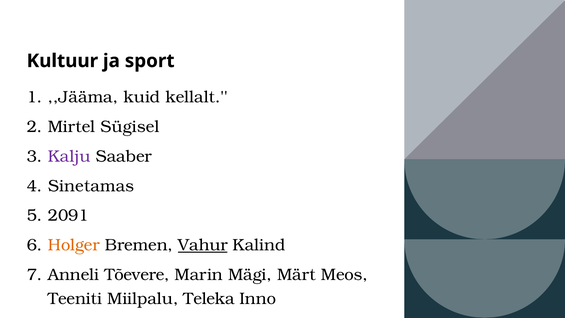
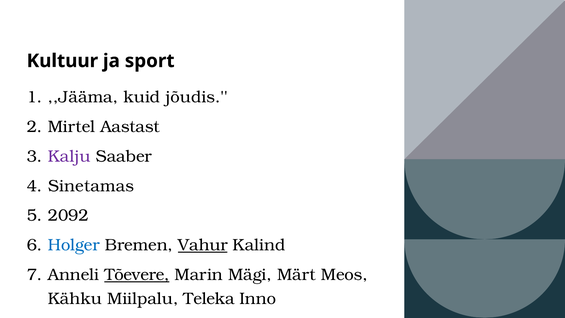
kellalt: kellalt -> jõudis
Sügisel: Sügisel -> Aastast
2091: 2091 -> 2092
Holger colour: orange -> blue
Tõevere underline: none -> present
Teeniti: Teeniti -> Kähku
